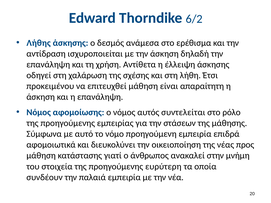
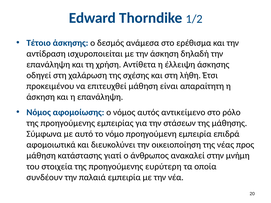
6/2: 6/2 -> 1/2
Λήθης: Λήθης -> Τέτοιο
συντελείται: συντελείται -> αντικείμενο
